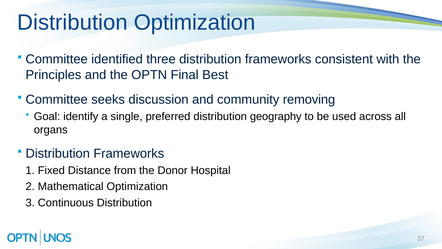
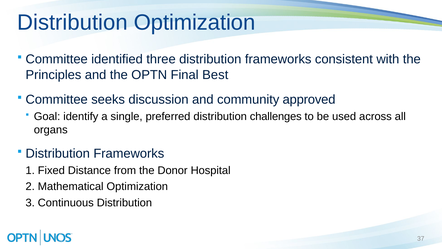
removing: removing -> approved
geography: geography -> challenges
